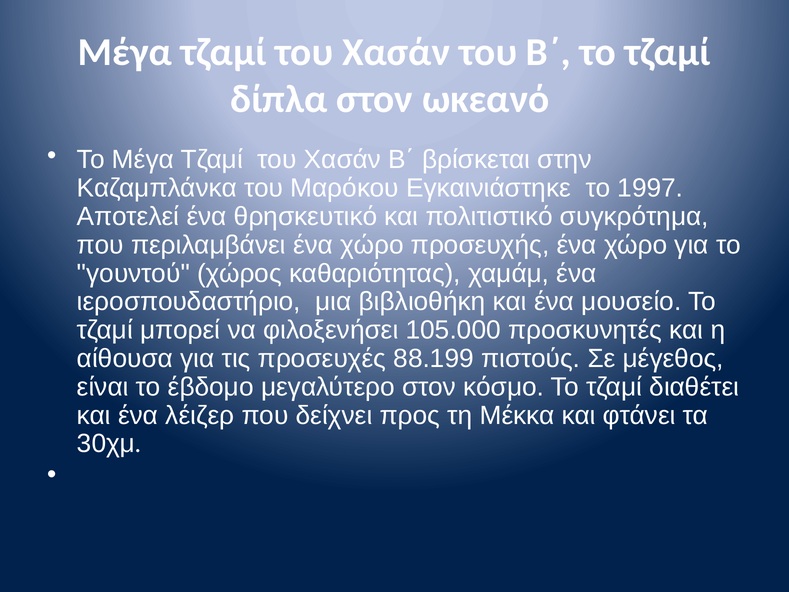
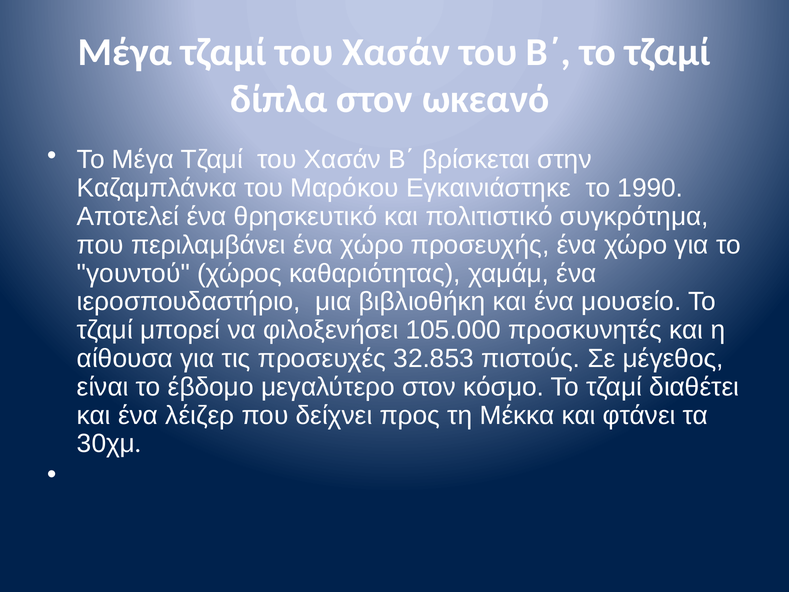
1997: 1997 -> 1990
88.199: 88.199 -> 32.853
